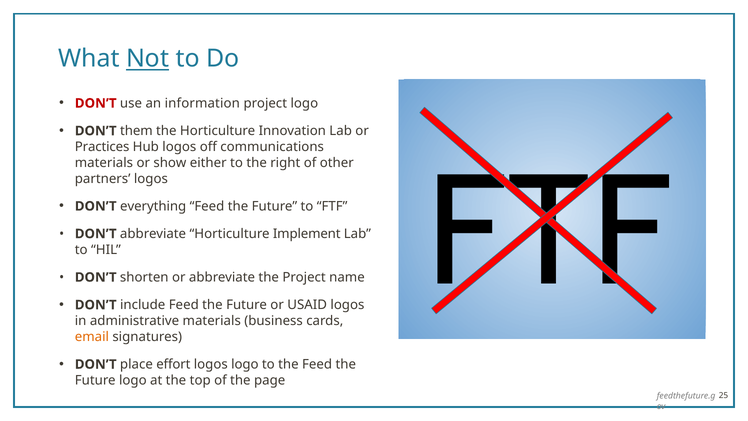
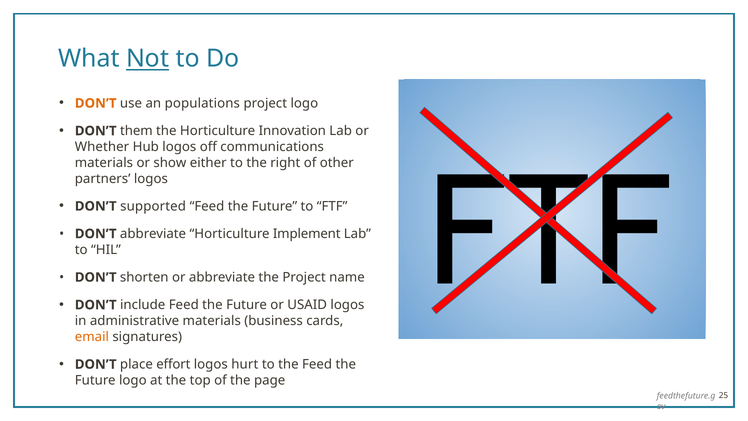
DON’T at (96, 103) colour: red -> orange
information: information -> populations
Practices: Practices -> Whether
everything: everything -> supported
logos logo: logo -> hurt
